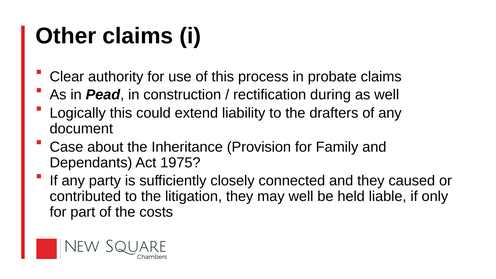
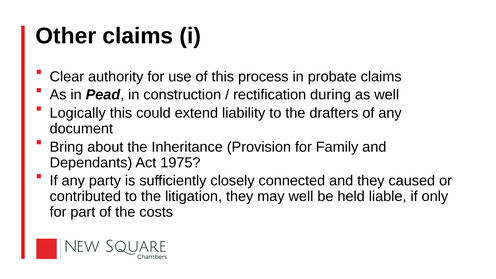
Case: Case -> Bring
